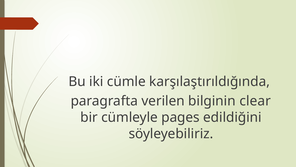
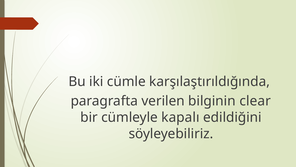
pages: pages -> kapalı
